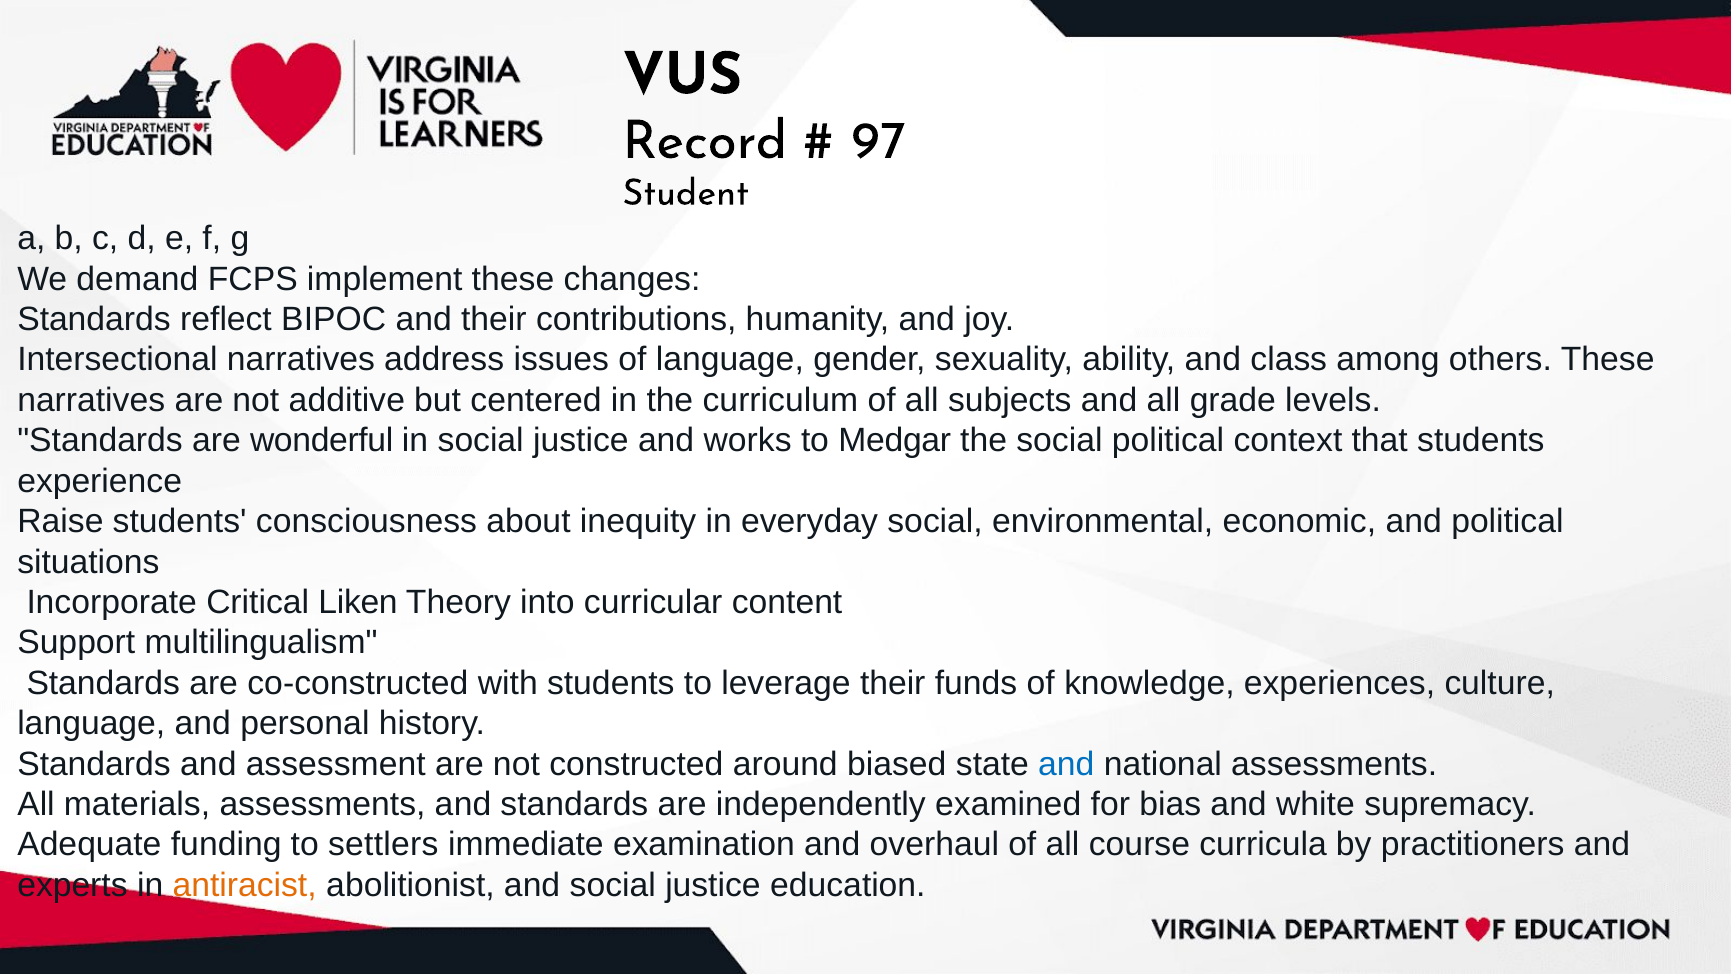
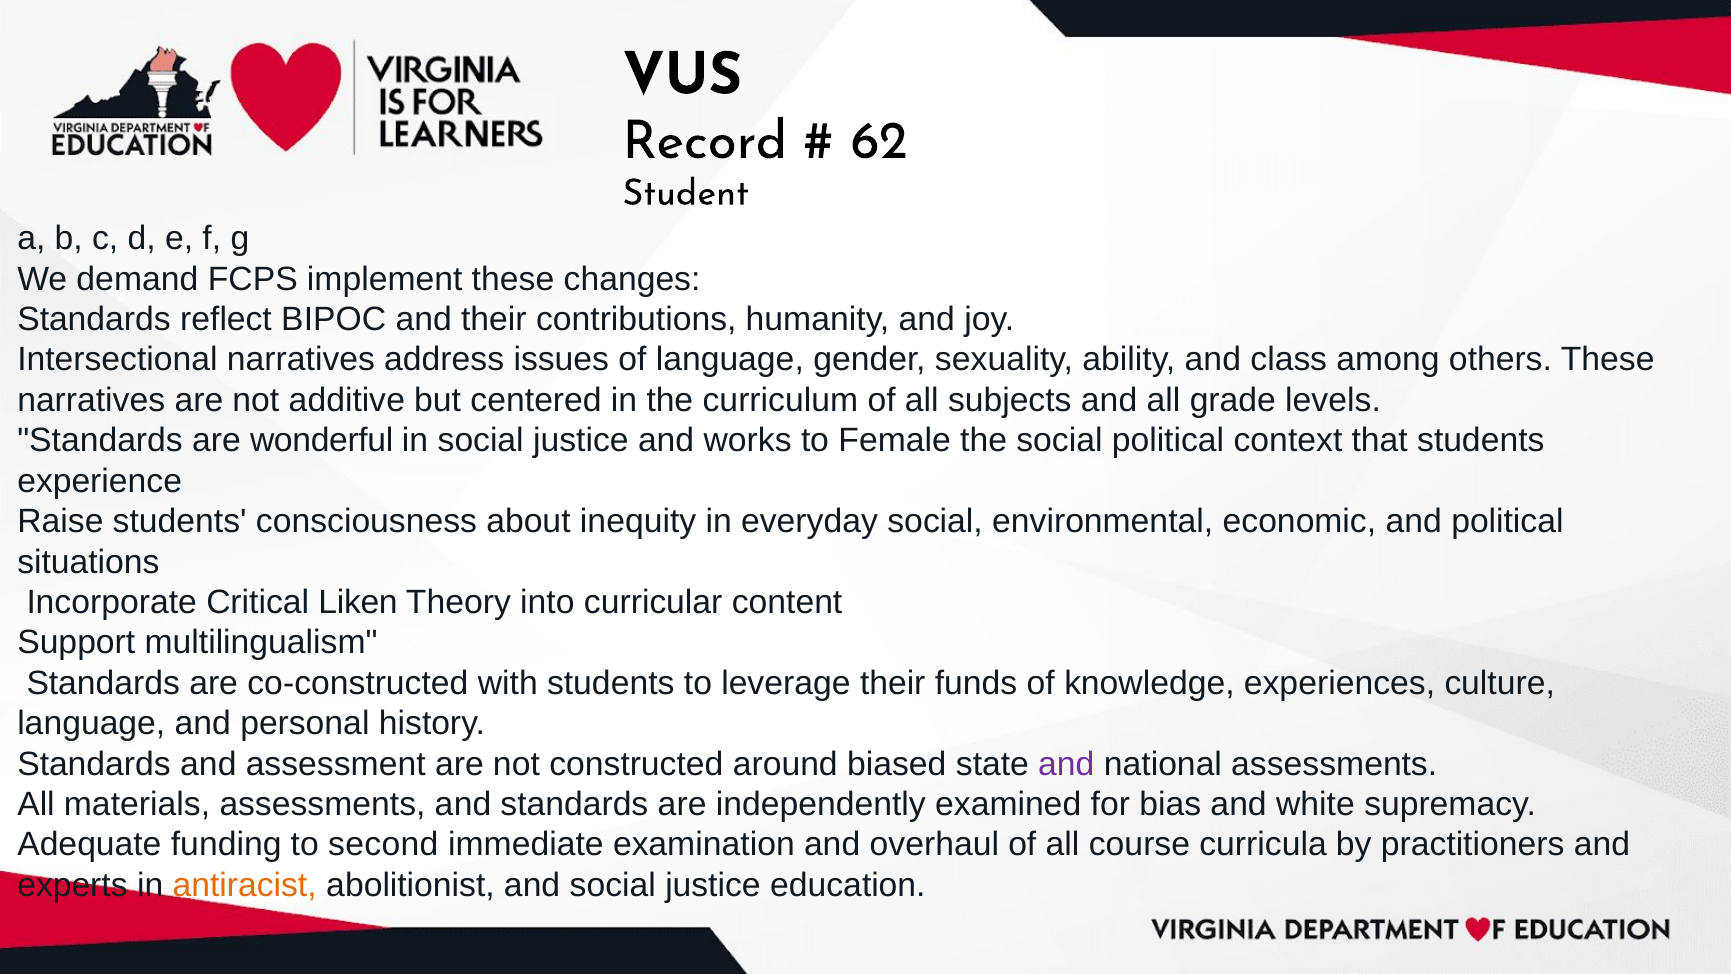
97: 97 -> 62
Medgar: Medgar -> Female
and at (1066, 764) colour: blue -> purple
settlers: settlers -> second
